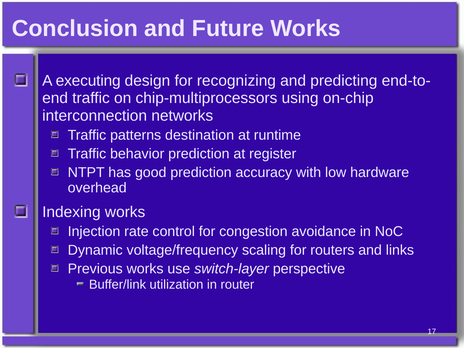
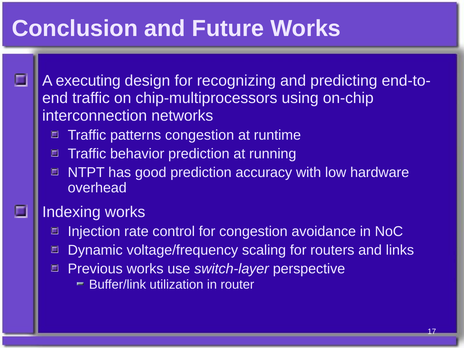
patterns destination: destination -> congestion
register: register -> running
